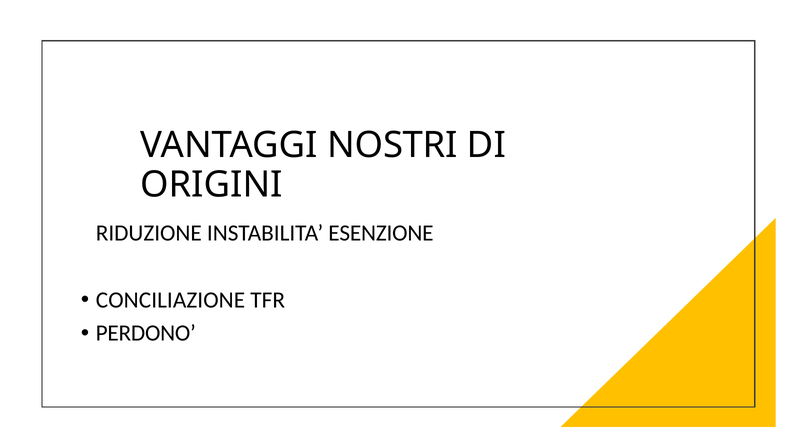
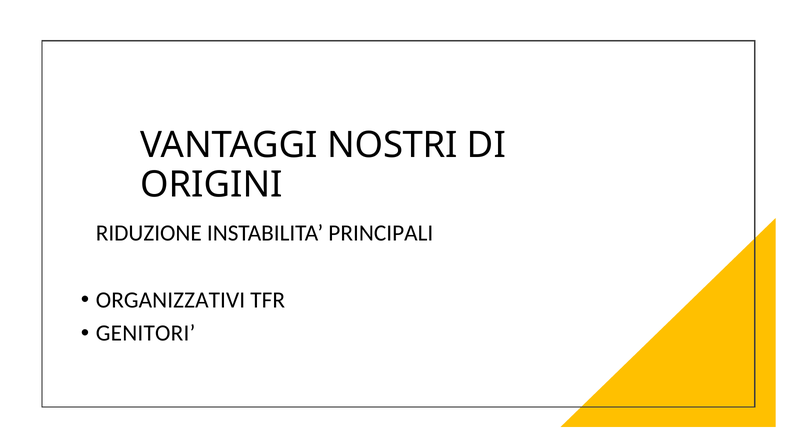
ESENZIONE: ESENZIONE -> PRINCIPALI
CONCILIAZIONE: CONCILIAZIONE -> ORGANIZZATIVI
PERDONO: PERDONO -> GENITORI
